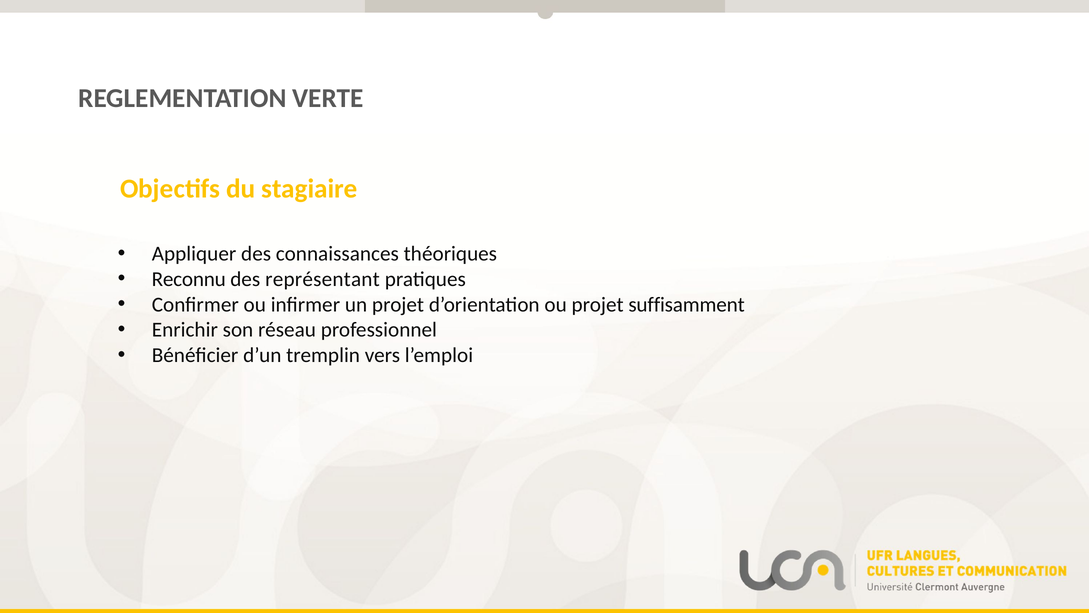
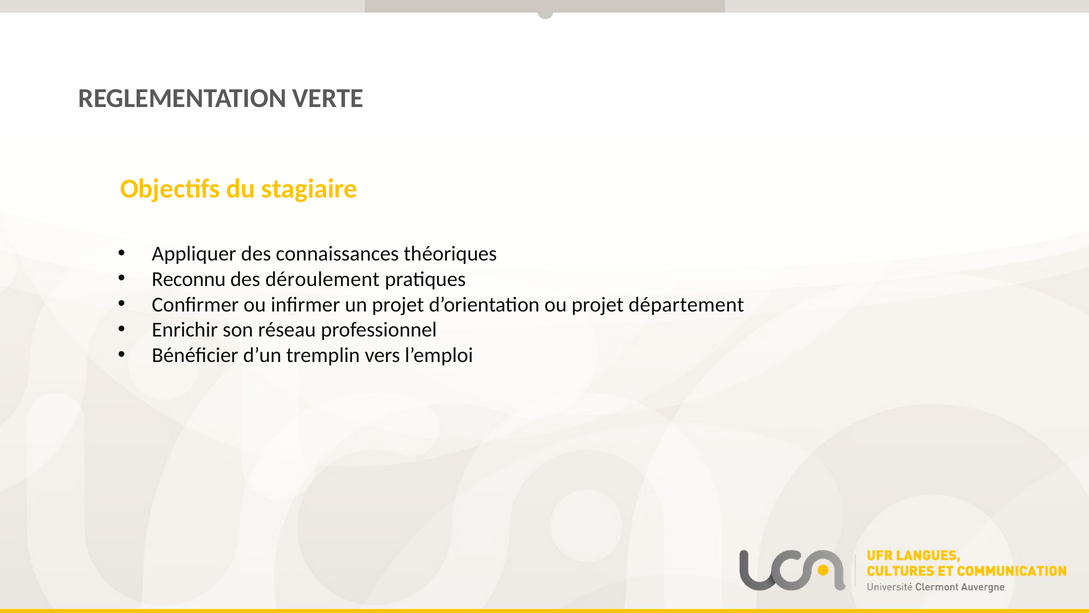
représentant: représentant -> déroulement
suffisamment: suffisamment -> département
